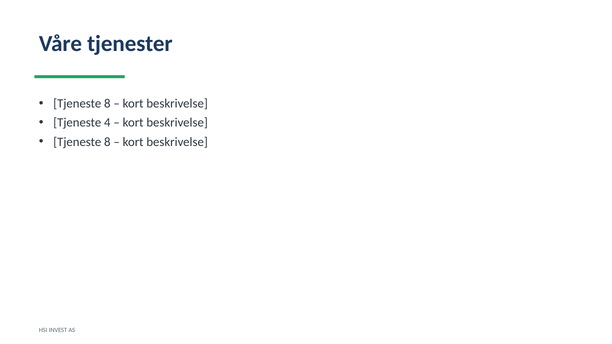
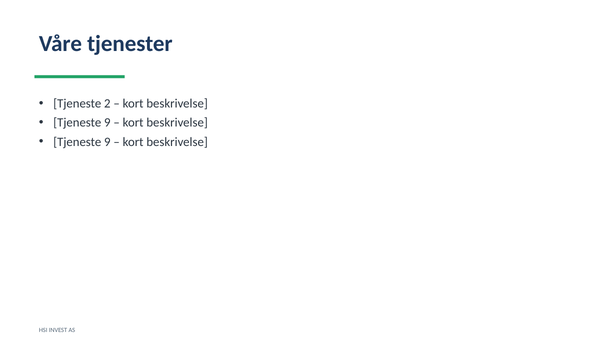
8 at (107, 104): 8 -> 2
4 at (107, 123): 4 -> 9
8 at (107, 142): 8 -> 9
